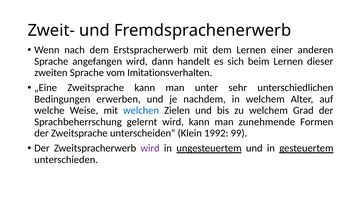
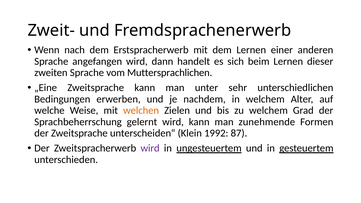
Imitationsverhalten: Imitationsverhalten -> Muttersprachlichen
welchen colour: blue -> orange
99: 99 -> 87
